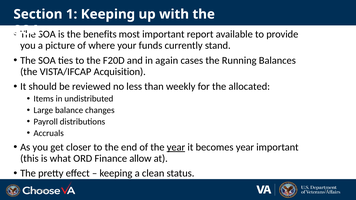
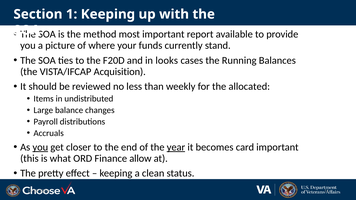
benefits: benefits -> method
again: again -> looks
you at (40, 147) underline: none -> present
becomes year: year -> card
